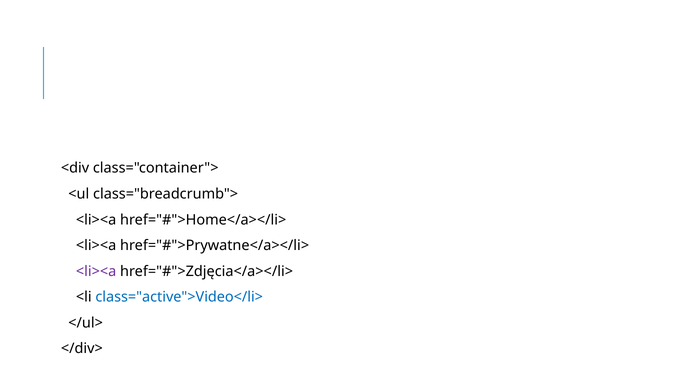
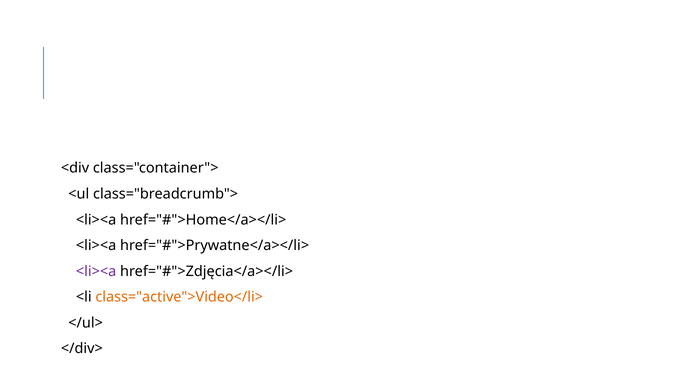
class="active">Video</li> colour: blue -> orange
